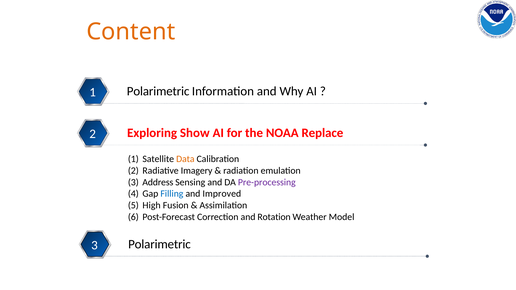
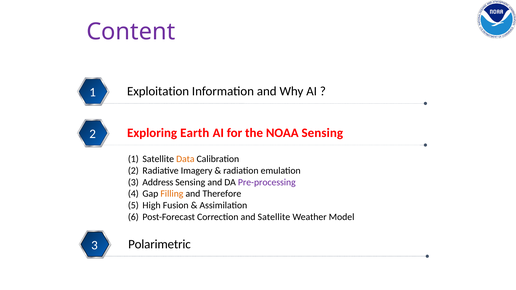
Content colour: orange -> purple
Polarimetric at (158, 91): Polarimetric -> Exploitation
Show: Show -> Earth
NOAA Replace: Replace -> Sensing
Filling colour: blue -> orange
Improved: Improved -> Therefore
and Rotation: Rotation -> Satellite
